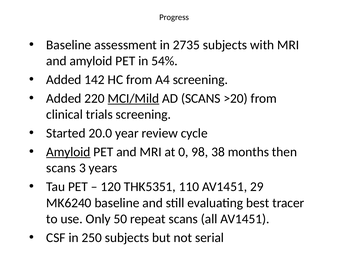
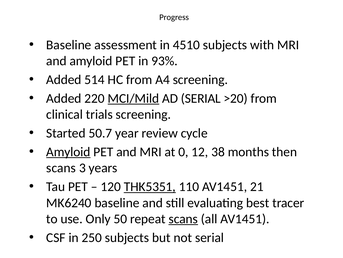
2735: 2735 -> 4510
54%: 54% -> 93%
142: 142 -> 514
AD SCANS: SCANS -> SERIAL
20.0: 20.0 -> 50.7
98: 98 -> 12
THK5351 underline: none -> present
29: 29 -> 21
scans at (183, 218) underline: none -> present
